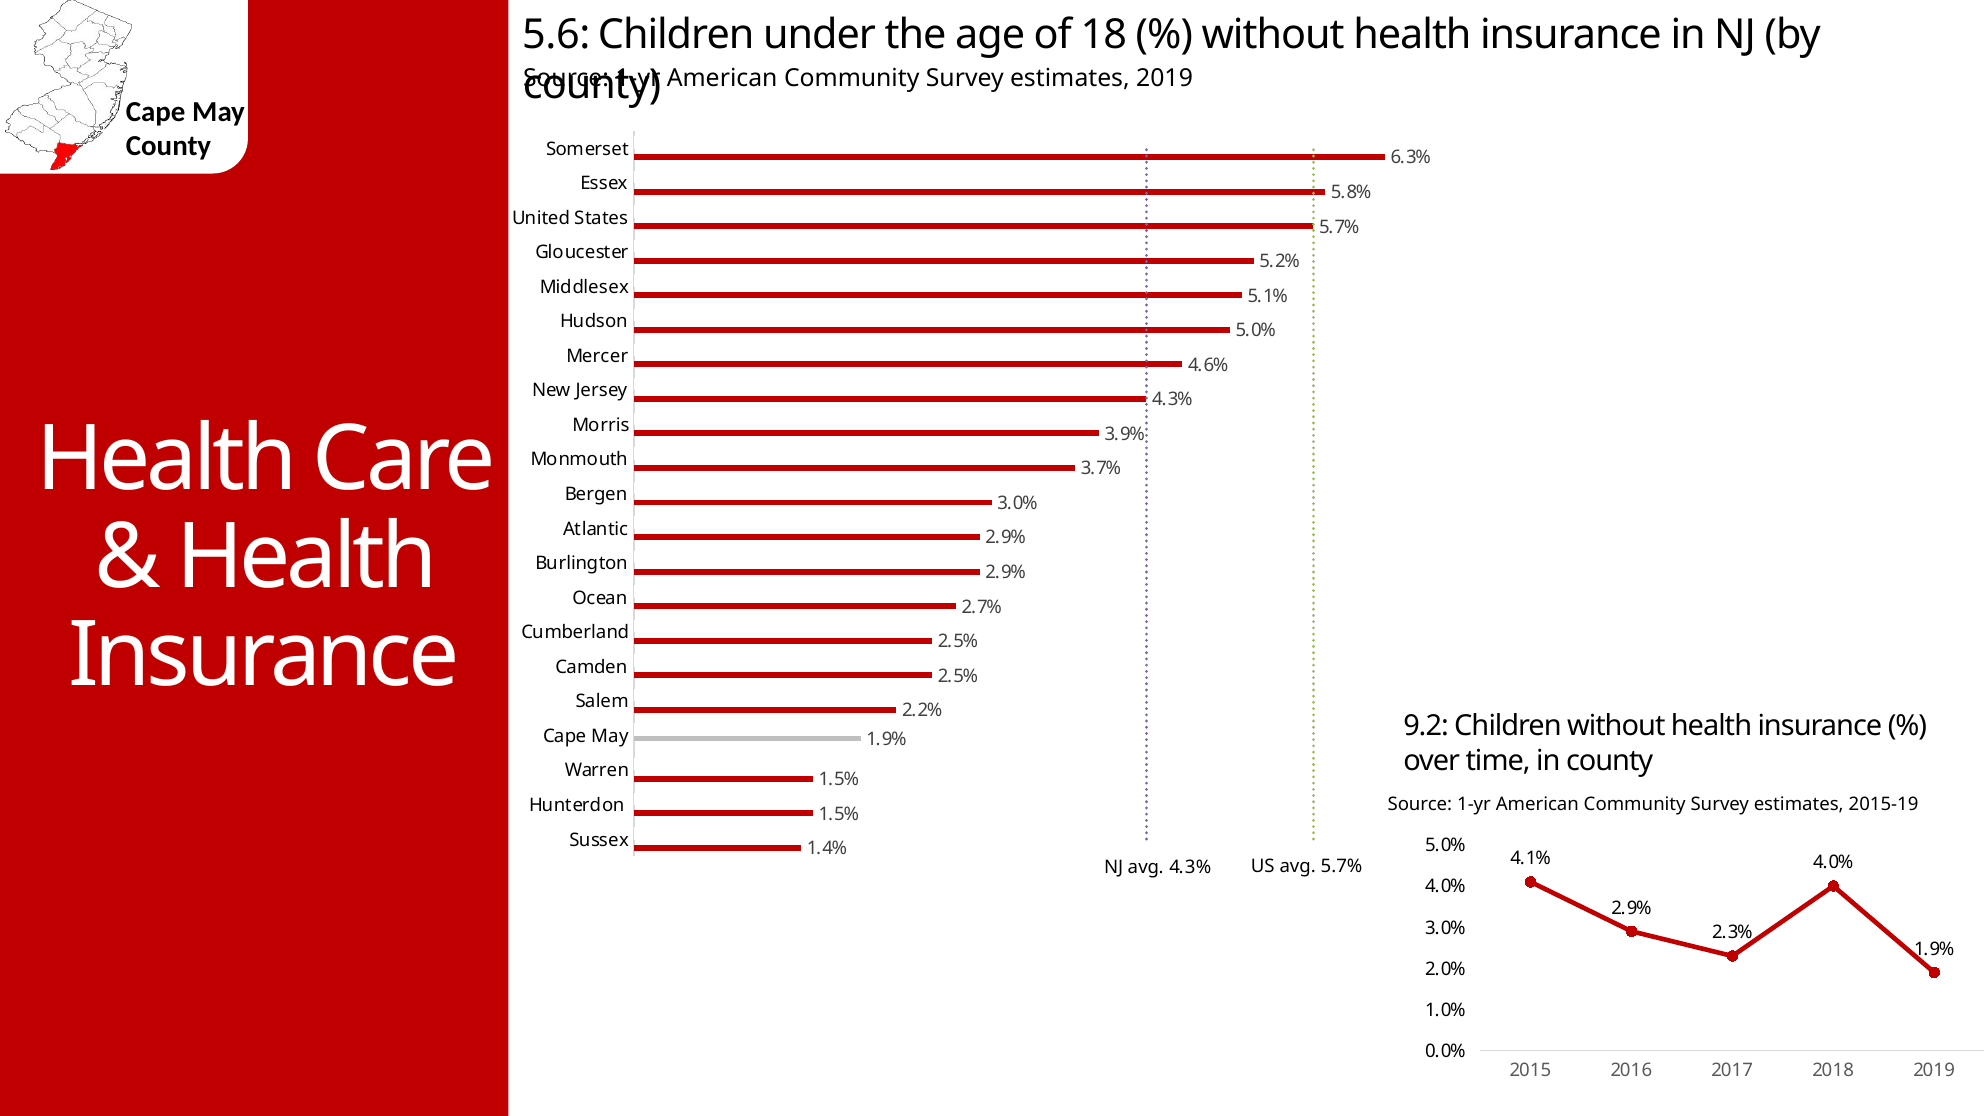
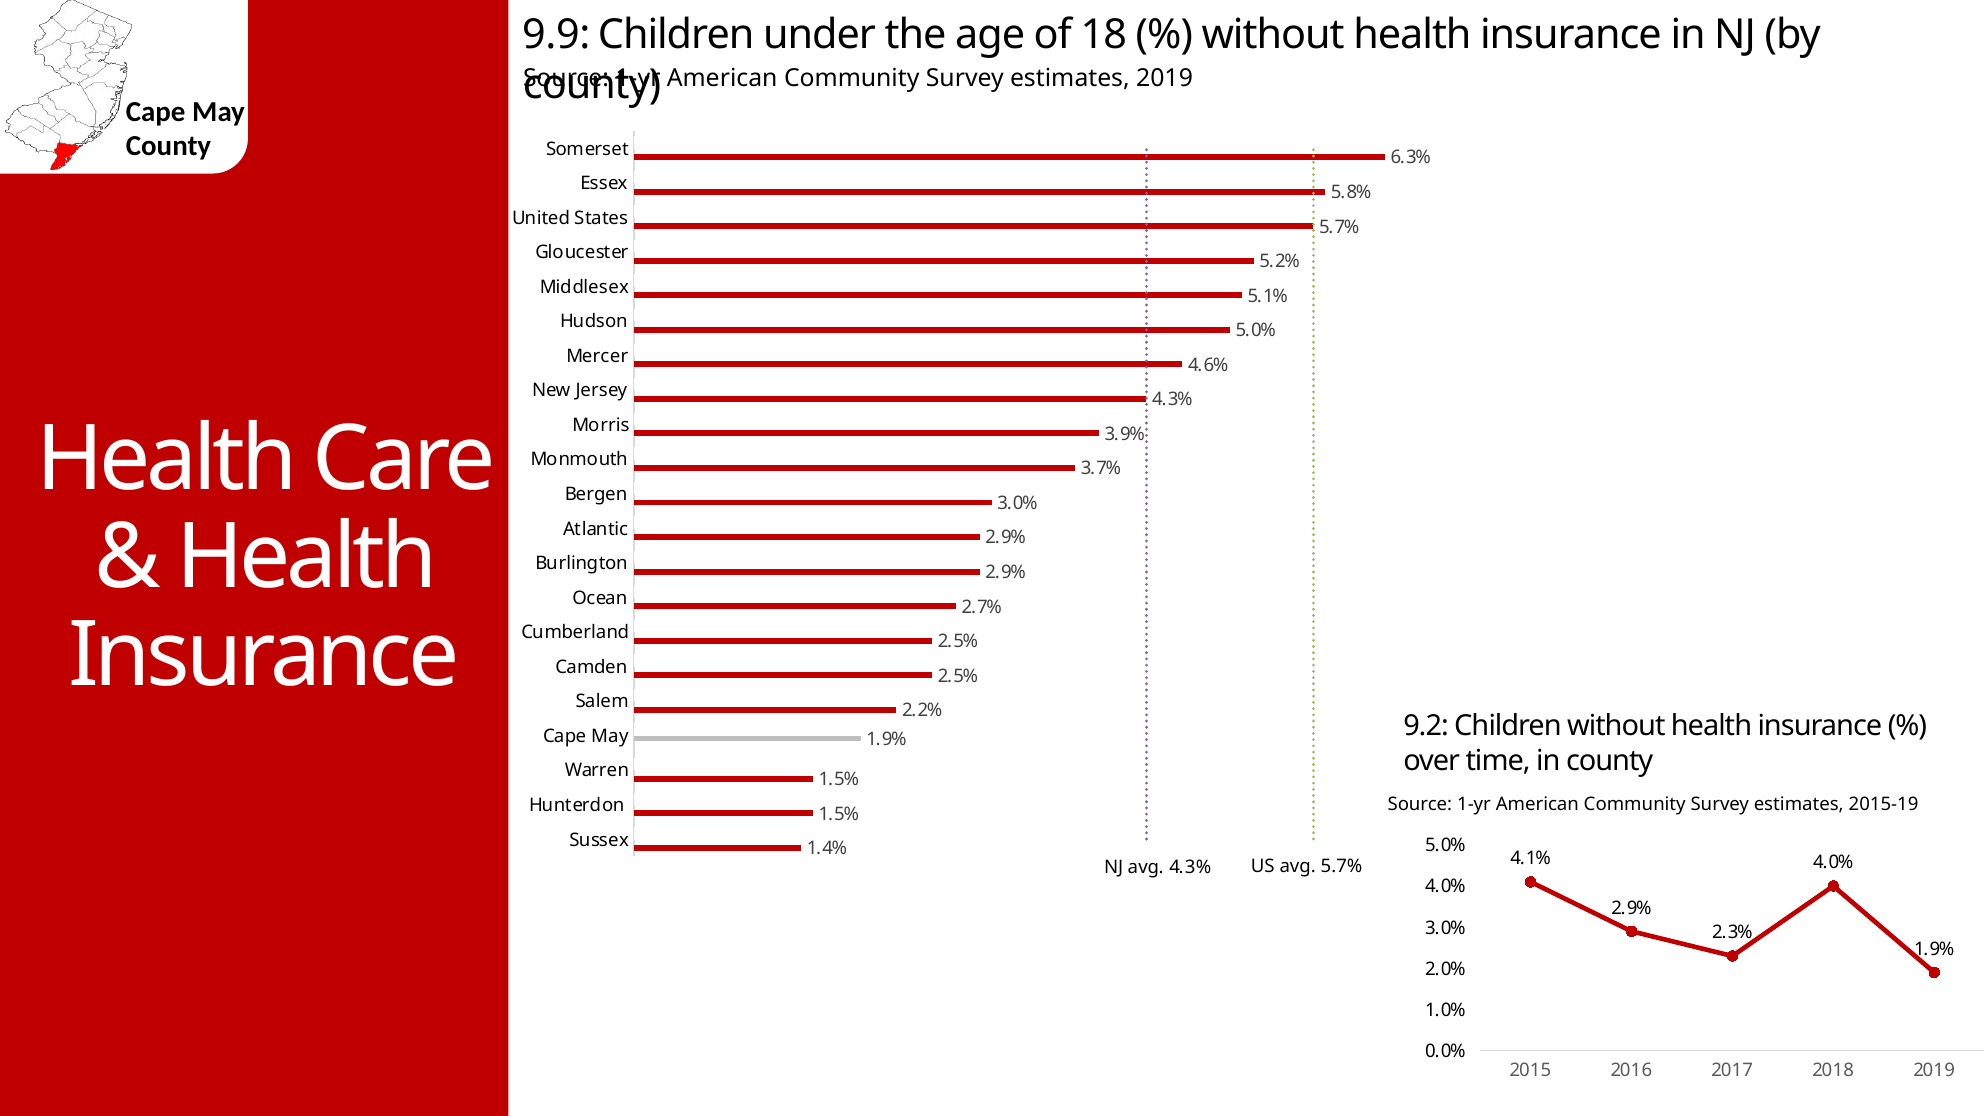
5.6: 5.6 -> 9.9
